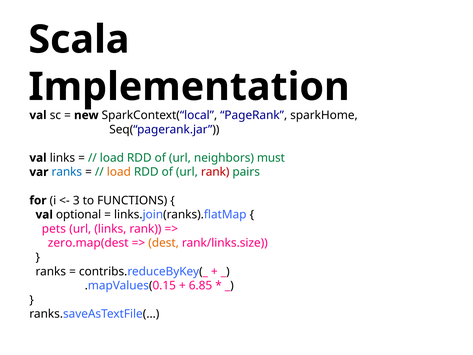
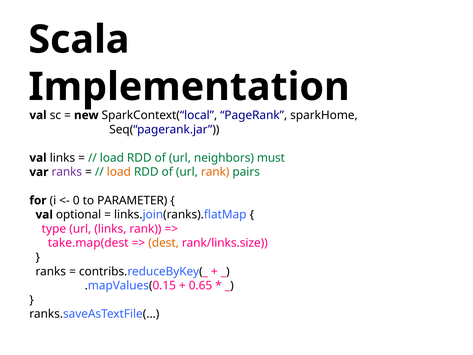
ranks at (67, 172) colour: blue -> purple
rank at (215, 172) colour: red -> orange
3: 3 -> 0
FUNCTIONS: FUNCTIONS -> PARAMETER
pets: pets -> type
zero.map(dest: zero.map(dest -> take.map(dest
6.85: 6.85 -> 0.65
